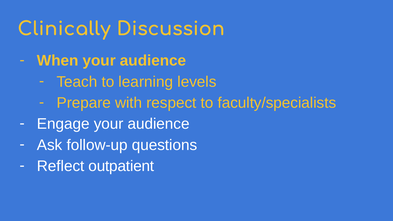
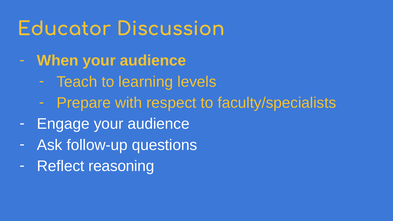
Clinically: Clinically -> Educator
outpatient: outpatient -> reasoning
